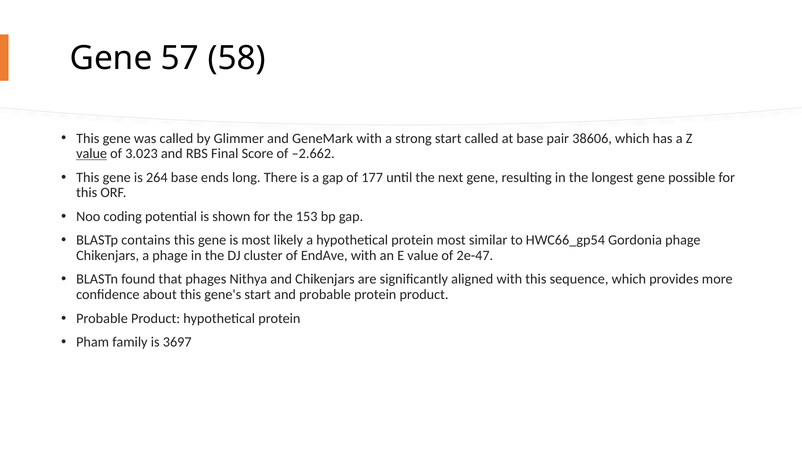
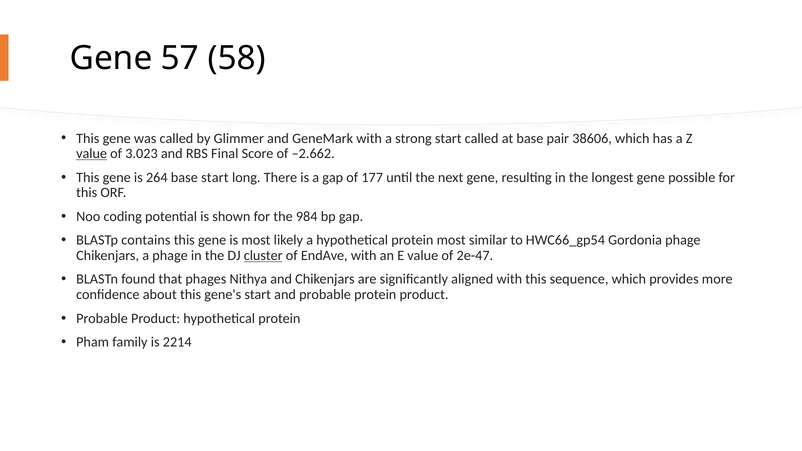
base ends: ends -> start
153: 153 -> 984
cluster underline: none -> present
3697: 3697 -> 2214
